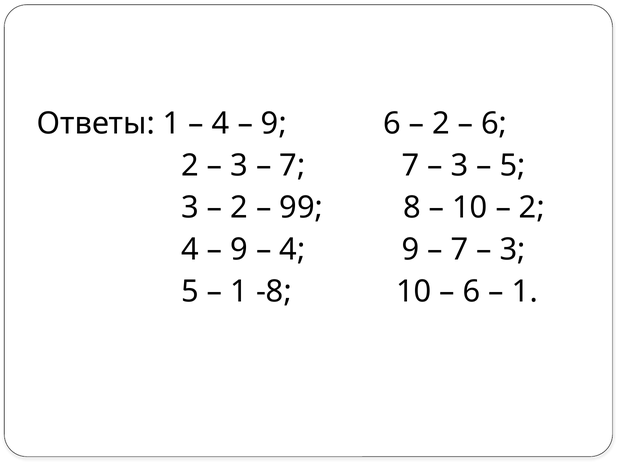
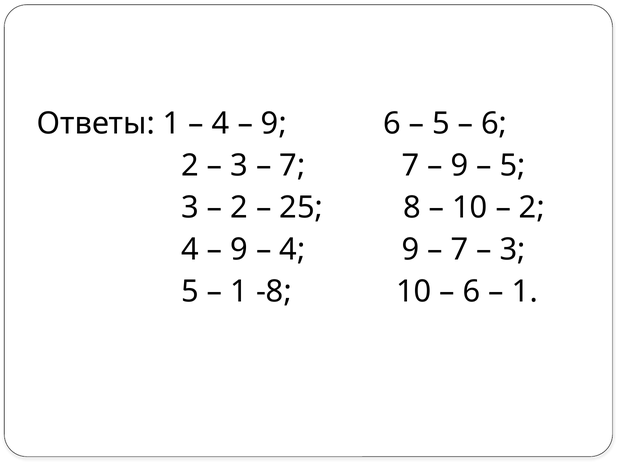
2 at (441, 124): 2 -> 5
3 at (459, 166): 3 -> 9
99: 99 -> 25
